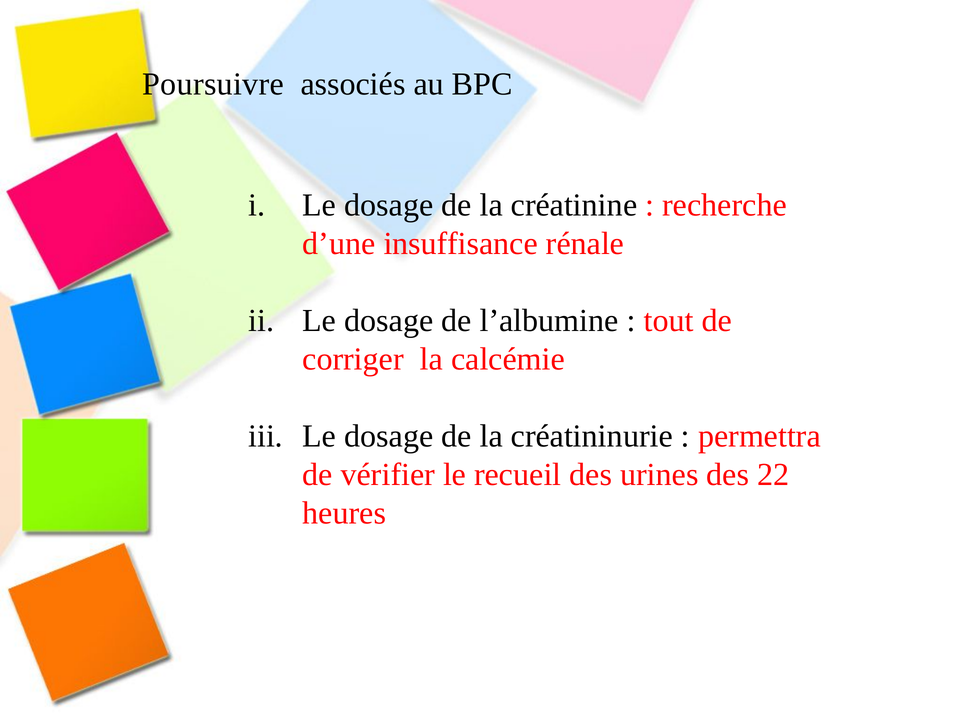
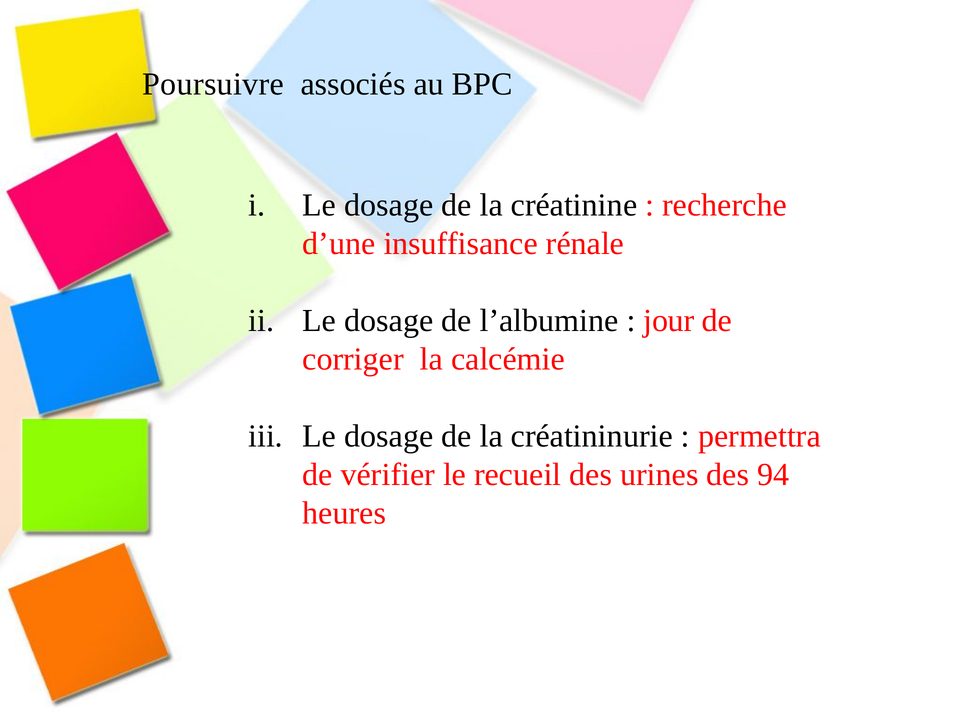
tout: tout -> jour
22: 22 -> 94
